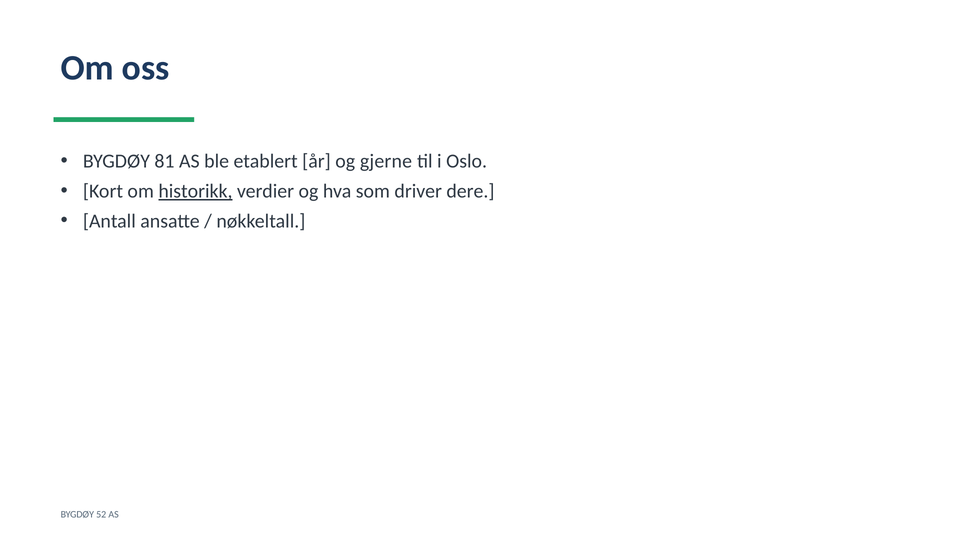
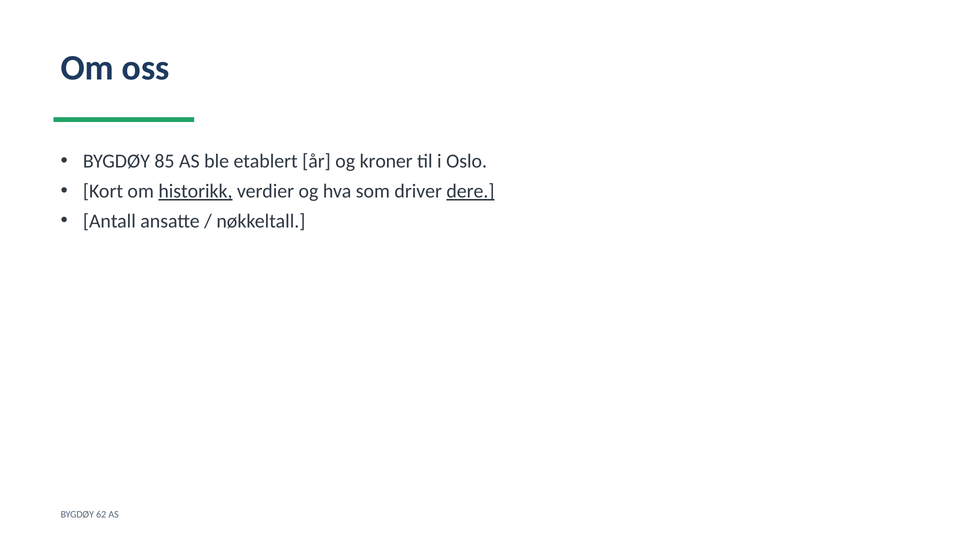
81: 81 -> 85
gjerne: gjerne -> kroner
dere underline: none -> present
52: 52 -> 62
